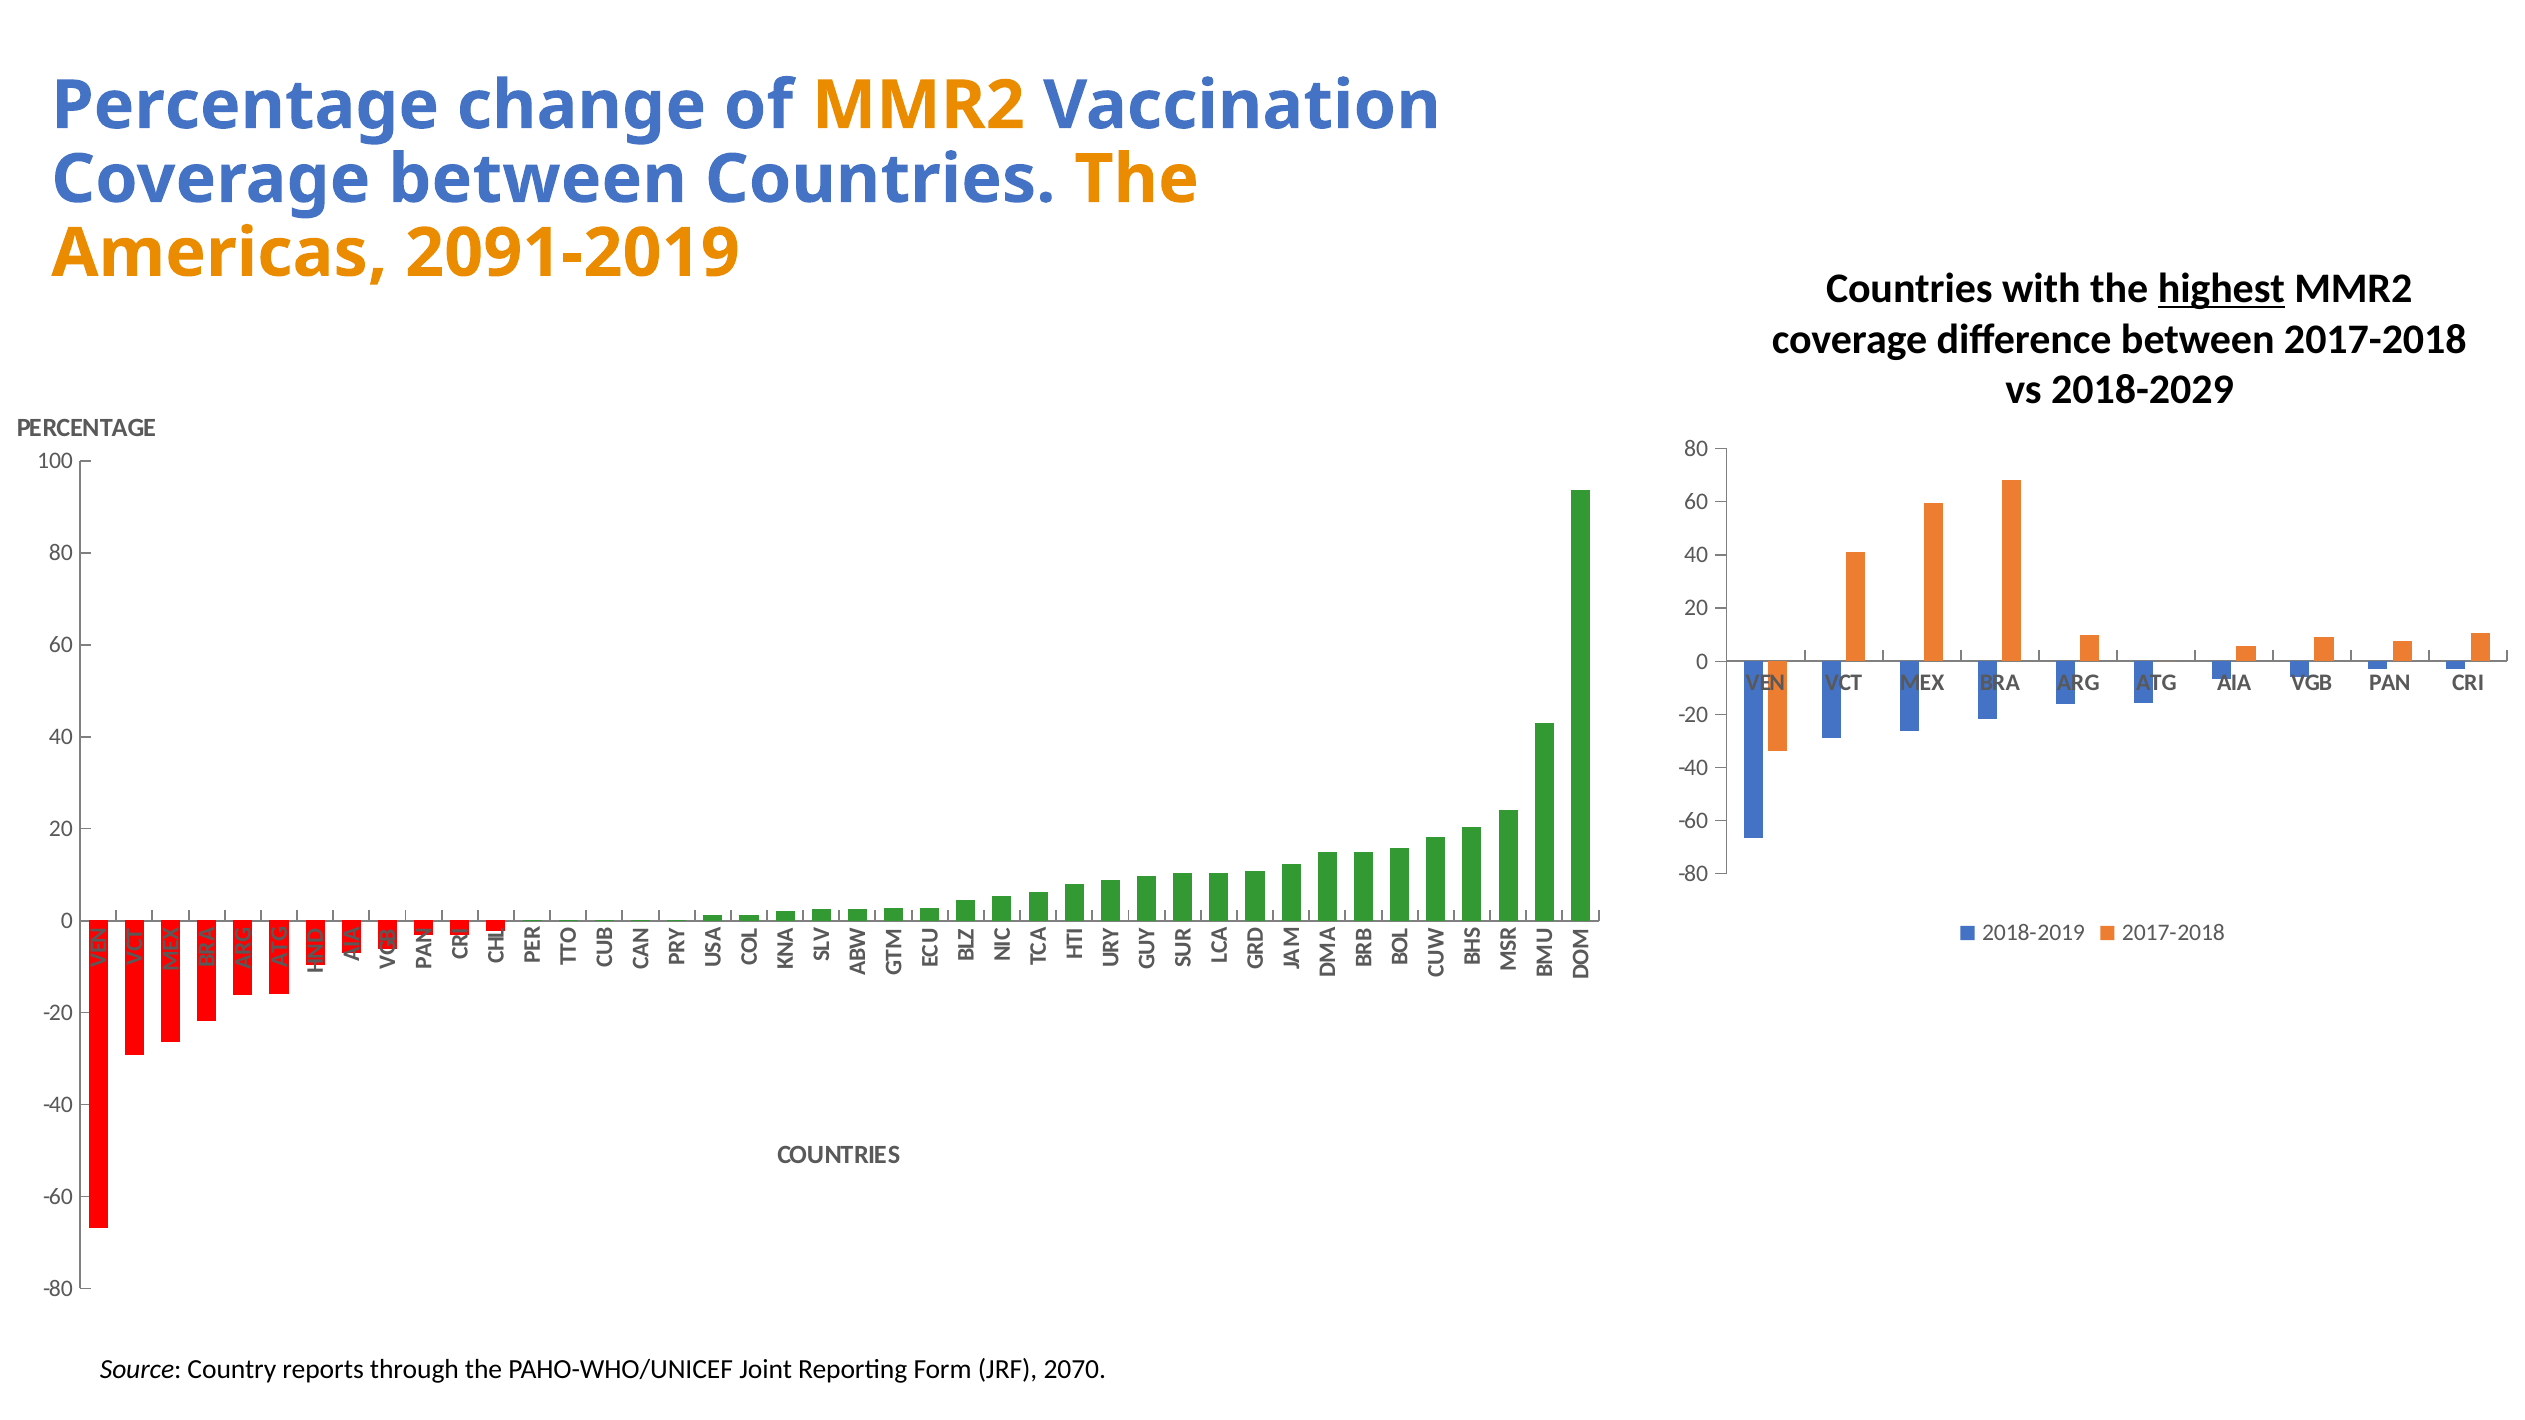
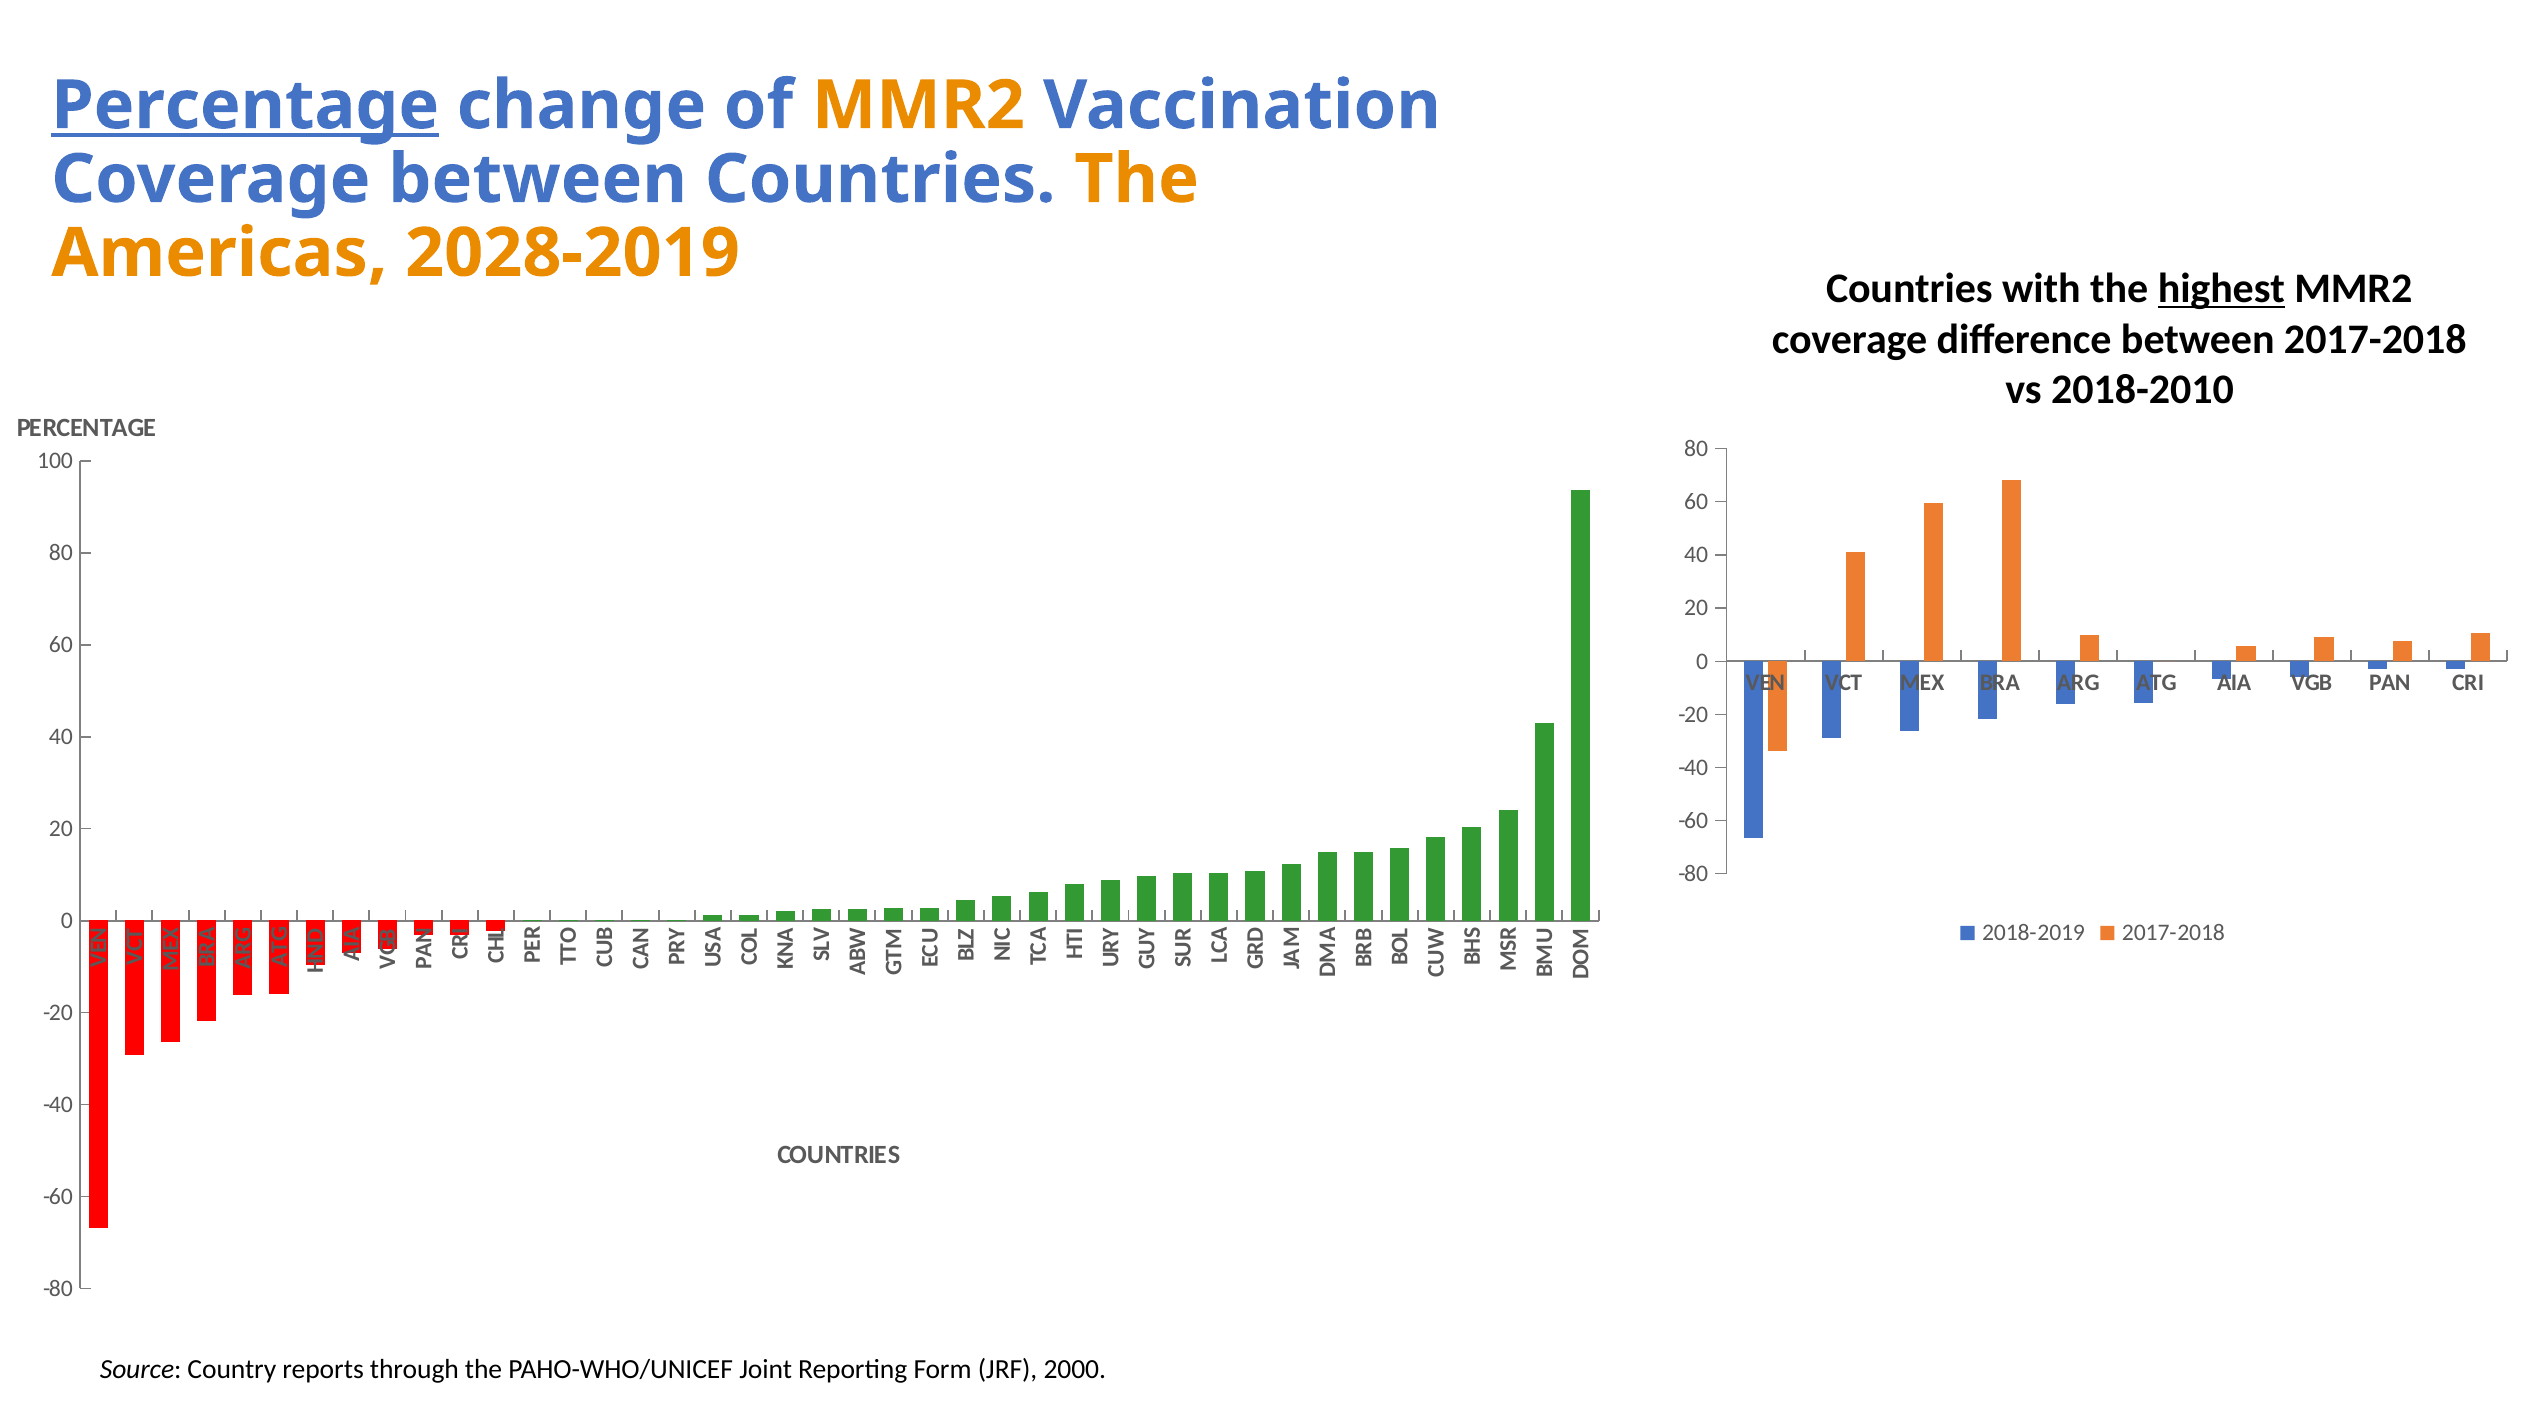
Percentage at (245, 106) underline: none -> present
2091-2019: 2091-2019 -> 2028-2019
2018-2029: 2018-2029 -> 2018-2010
2070: 2070 -> 2000
